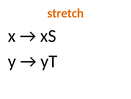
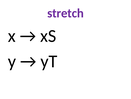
stretch colour: orange -> purple
